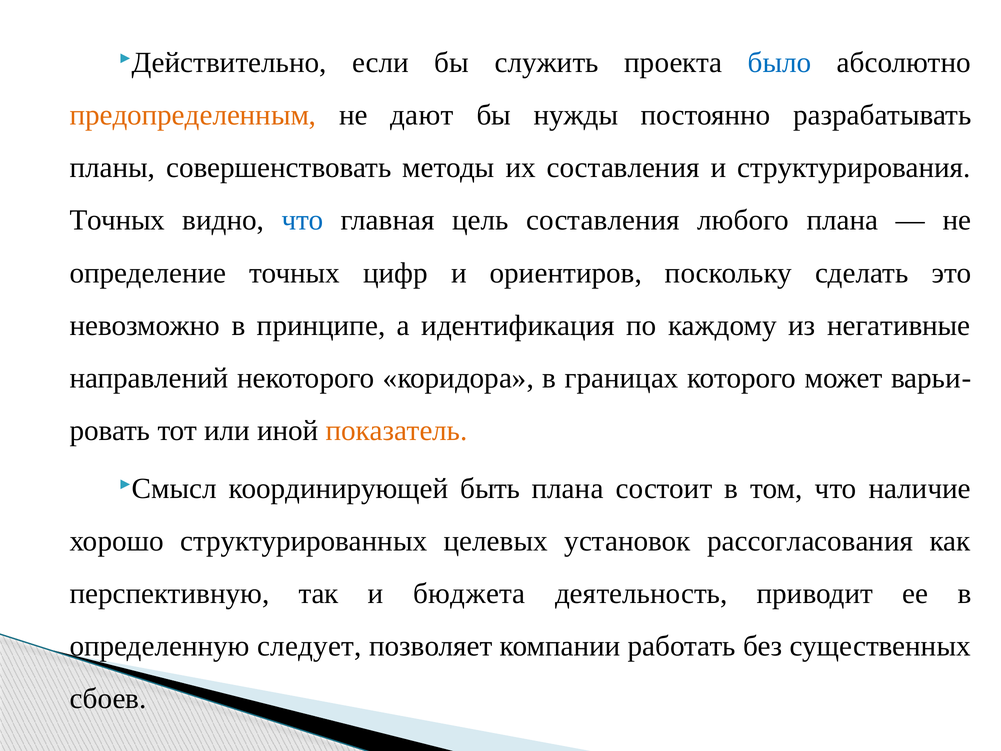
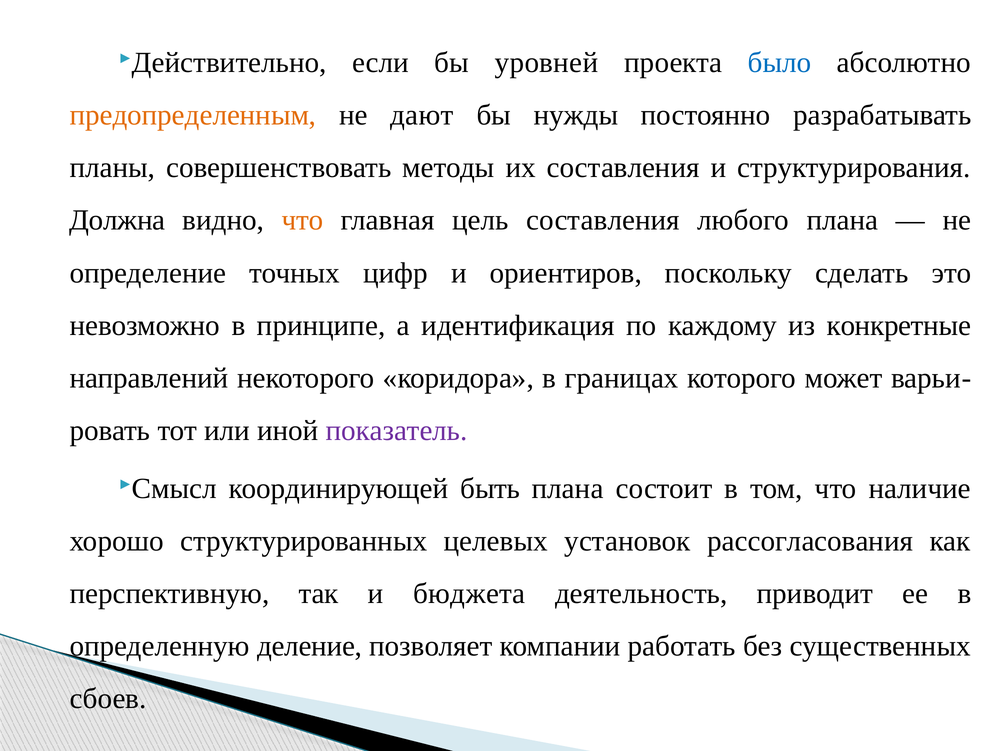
служить: служить -> уровней
Точных at (117, 220): Точных -> Должна
что at (303, 220) colour: blue -> orange
негативные: негативные -> конкретные
показатель colour: orange -> purple
следует: следует -> деление
